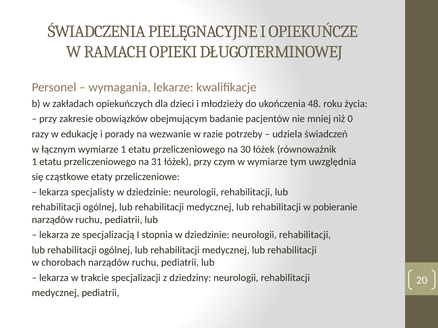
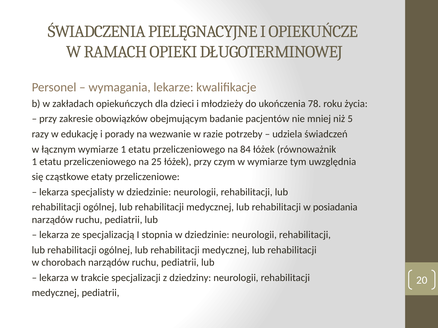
48: 48 -> 78
0: 0 -> 5
30: 30 -> 84
31: 31 -> 25
pobieranie: pobieranie -> posiadania
